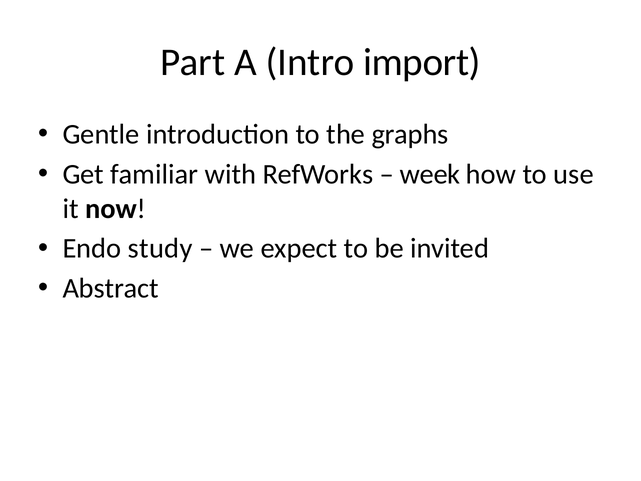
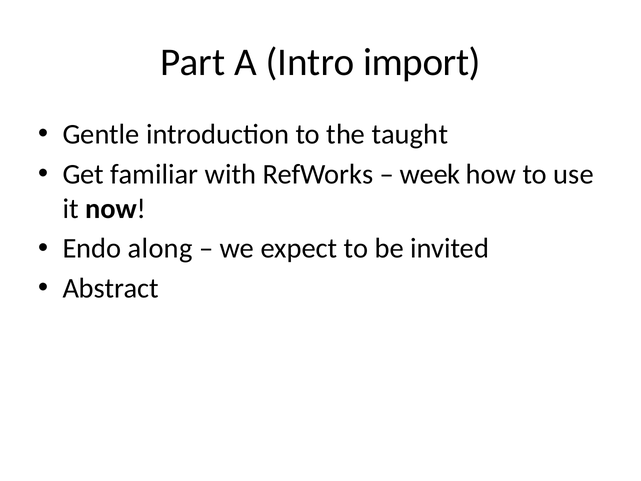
graphs: graphs -> taught
study: study -> along
